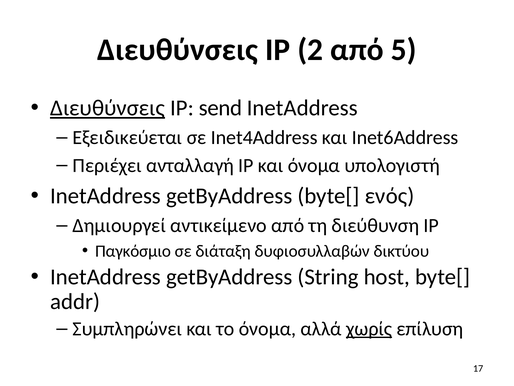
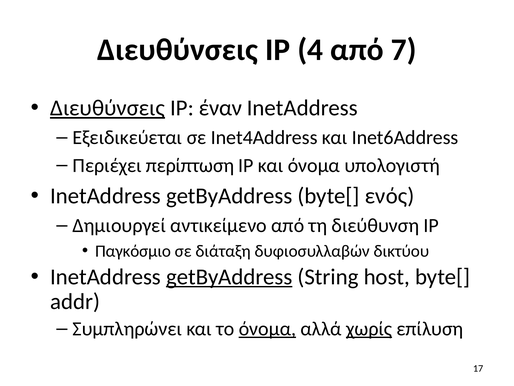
2: 2 -> 4
5: 5 -> 7
send: send -> έναν
ανταλλαγή: ανταλλαγή -> περίπτωση
getByAddress at (229, 277) underline: none -> present
όνομα at (267, 328) underline: none -> present
